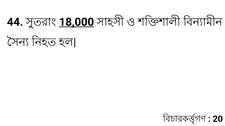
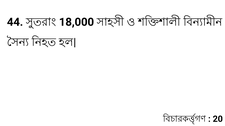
18,000 underline: present -> none
